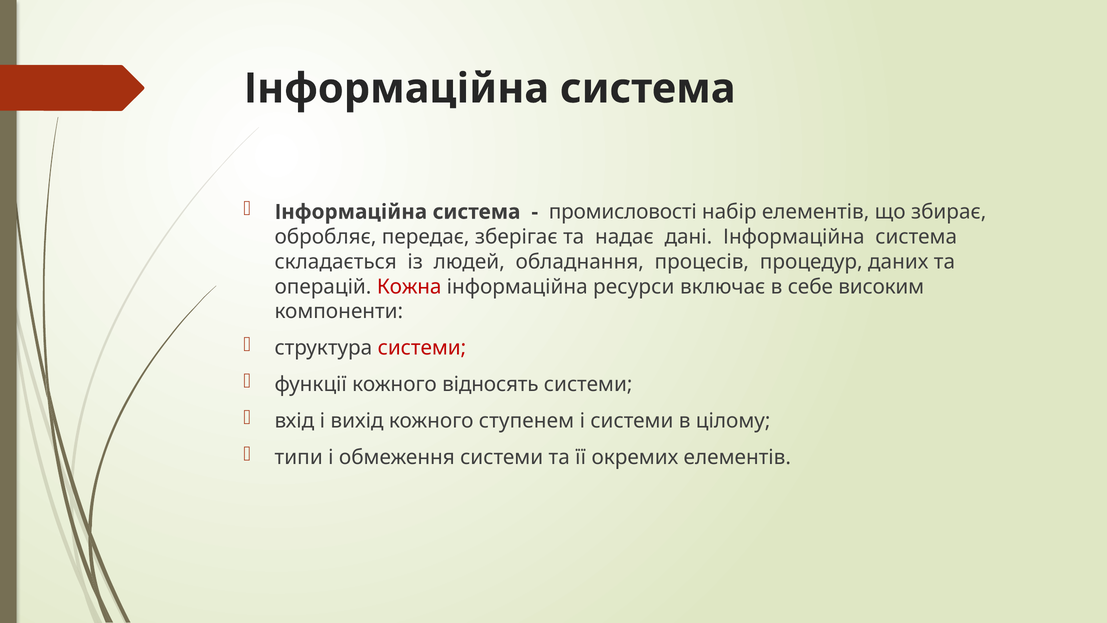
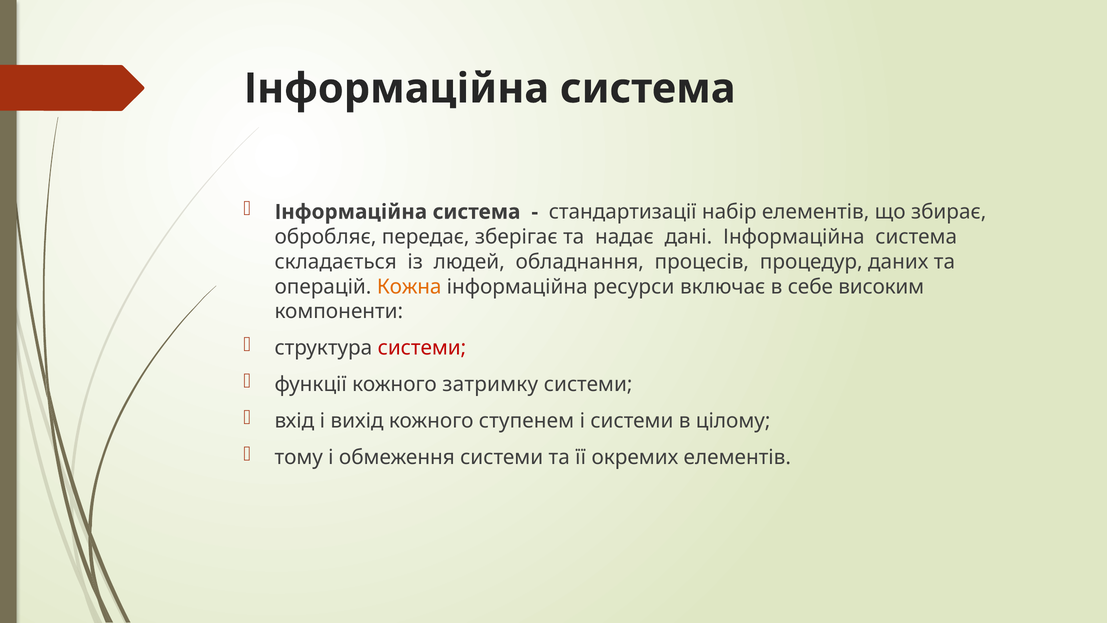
промисловості: промисловості -> стандартизації
Кожна colour: red -> orange
відносять: відносять -> затримку
типи: типи -> тому
